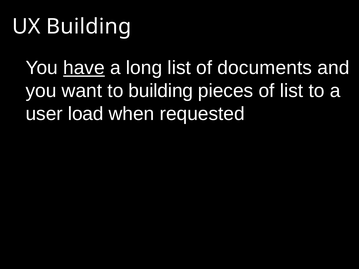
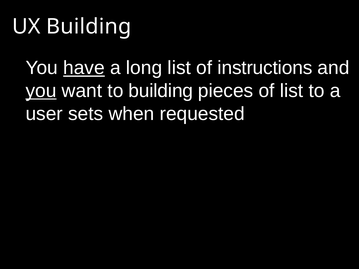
documents: documents -> instructions
you at (41, 91) underline: none -> present
load: load -> sets
